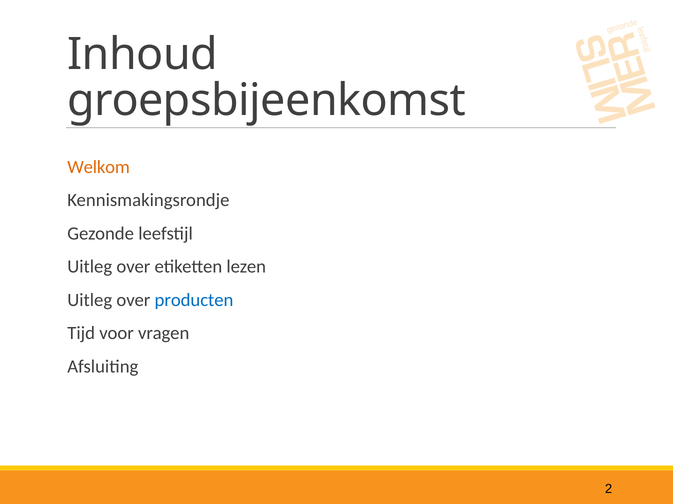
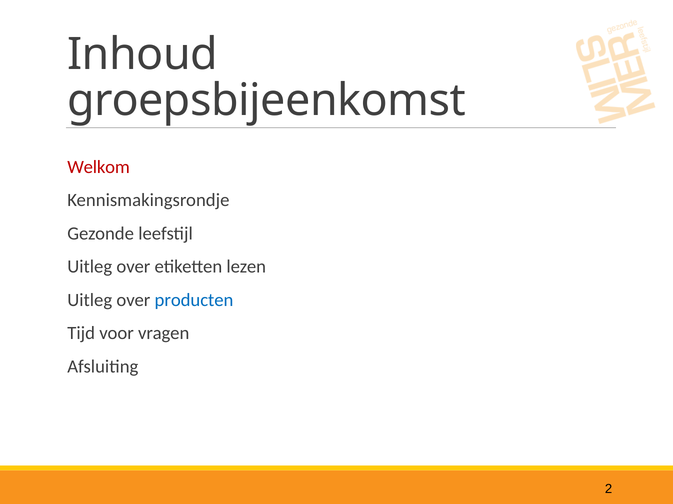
Welkom colour: orange -> red
